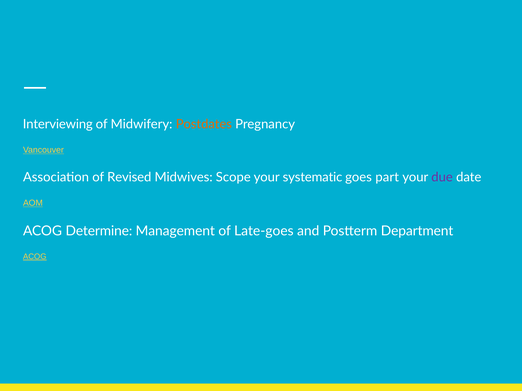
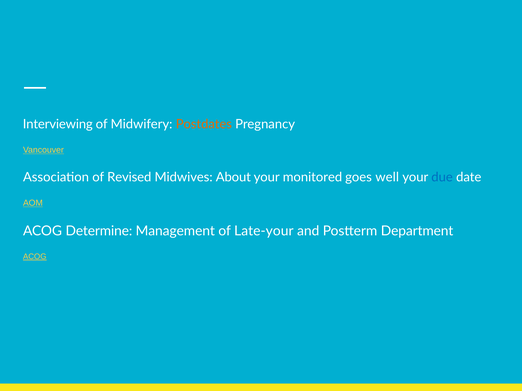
Scope: Scope -> About
systematic: systematic -> monitored
part: part -> well
due colour: purple -> blue
Late-goes: Late-goes -> Late-your
